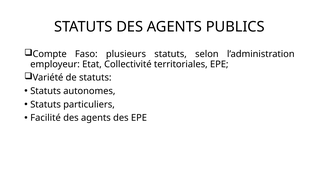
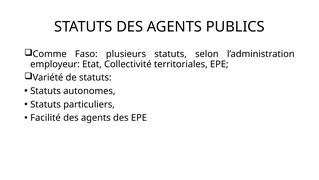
Compte: Compte -> Comme
